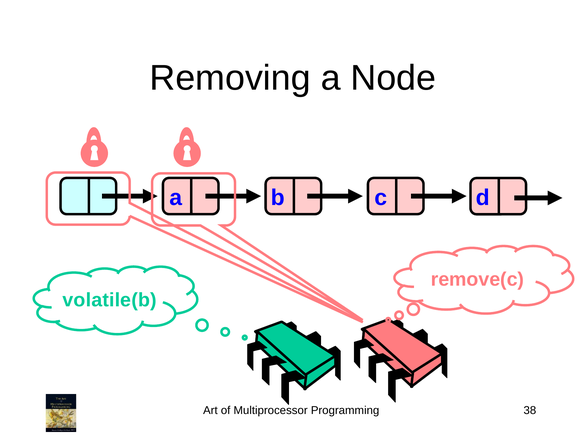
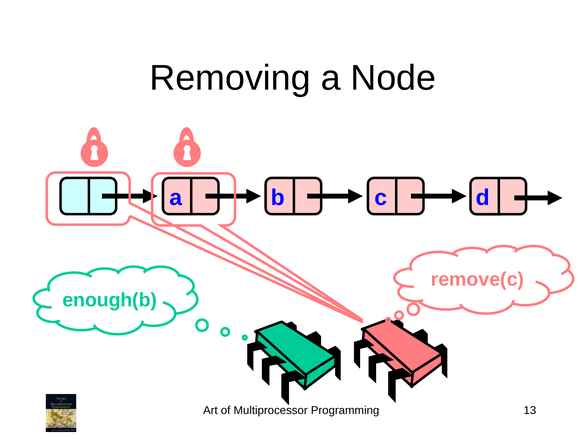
volatile(b: volatile(b -> enough(b
38: 38 -> 13
